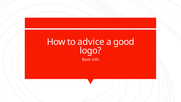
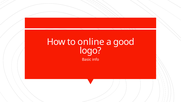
advice: advice -> online
